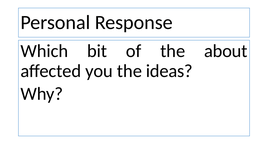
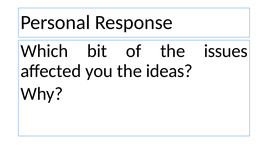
about: about -> issues
